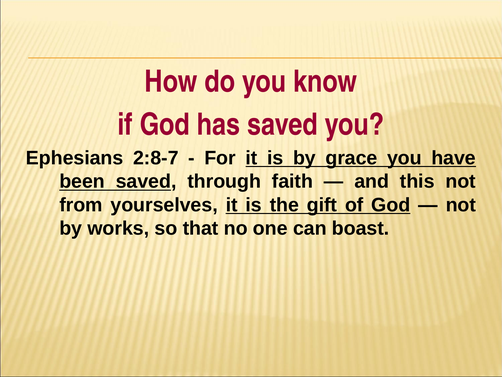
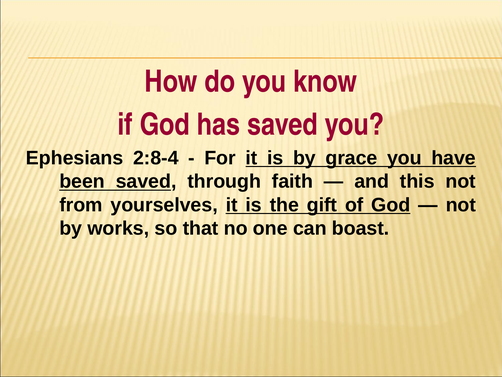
2:8-7: 2:8-7 -> 2:8-4
